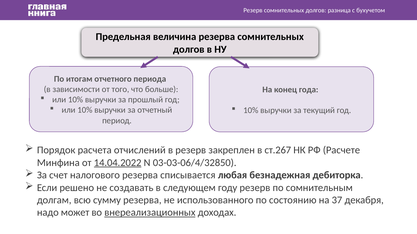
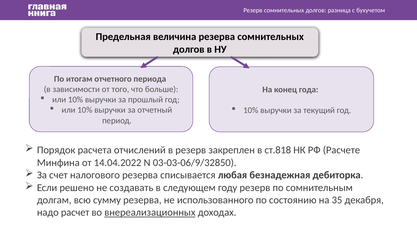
ст.267: ст.267 -> ст.818
14.04.2022 underline: present -> none
03-03-06/4/32850: 03-03-06/4/32850 -> 03-03-06/9/32850
37: 37 -> 35
может: может -> расчет
